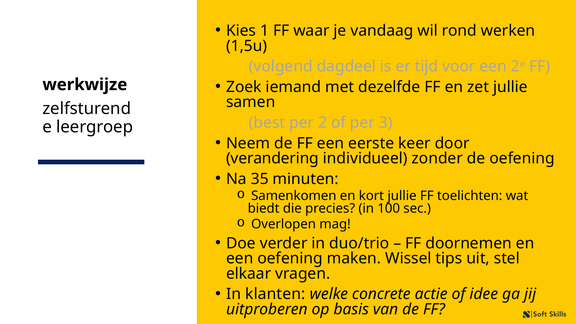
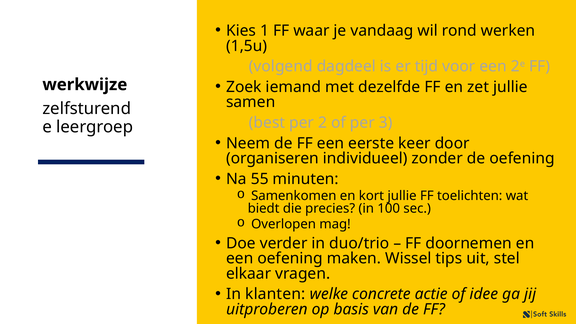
verandering: verandering -> organiseren
35: 35 -> 55
